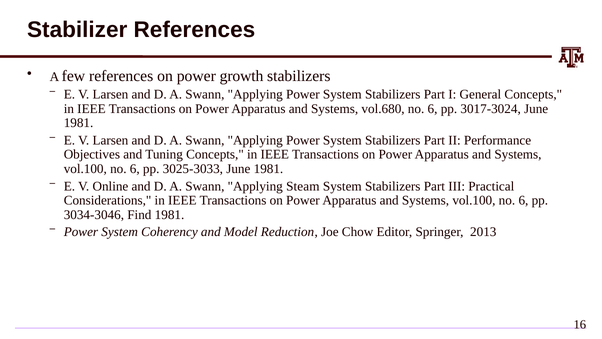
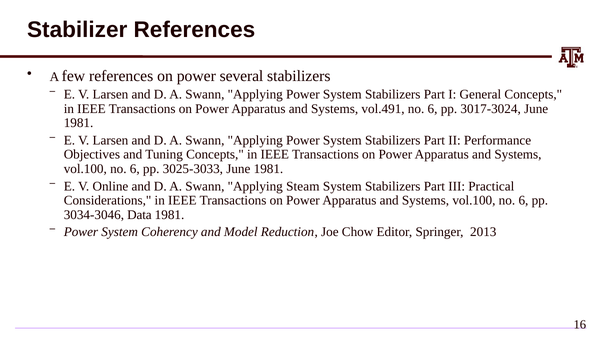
growth: growth -> several
vol.680: vol.680 -> vol.491
Find: Find -> Data
